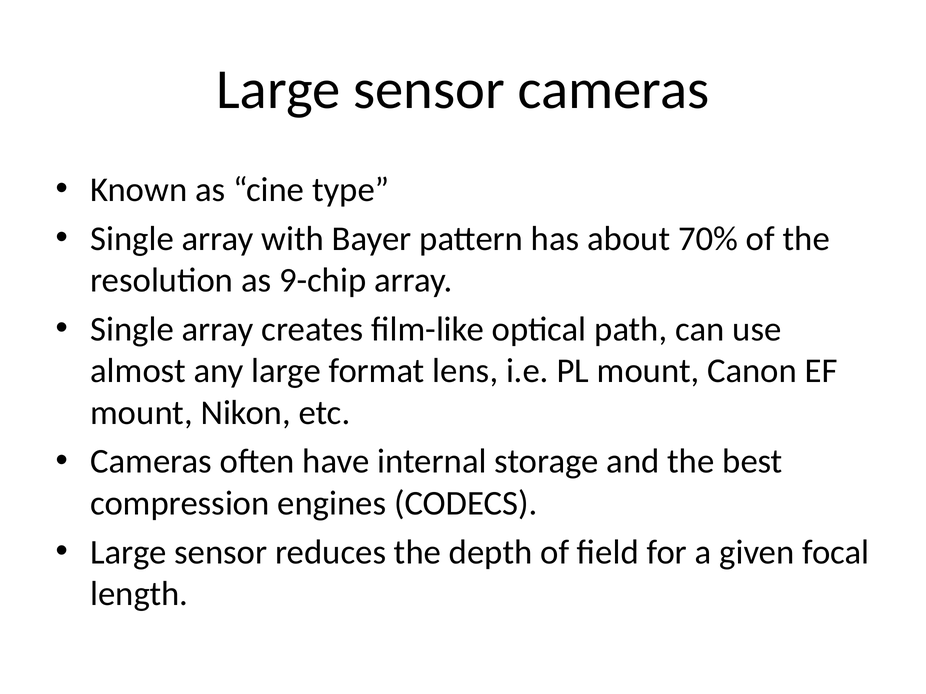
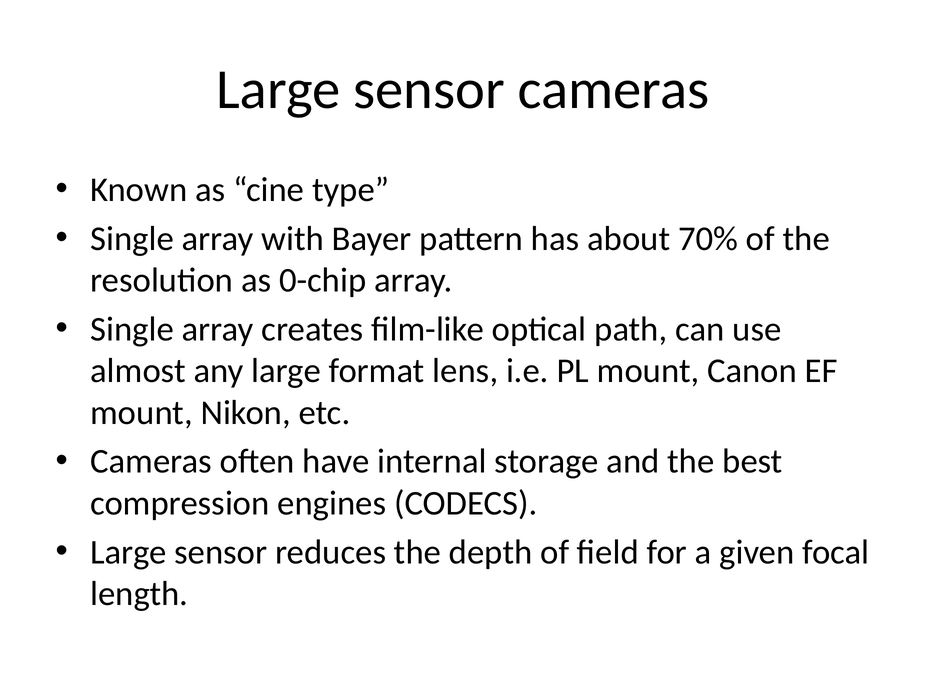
9-chip: 9-chip -> 0-chip
